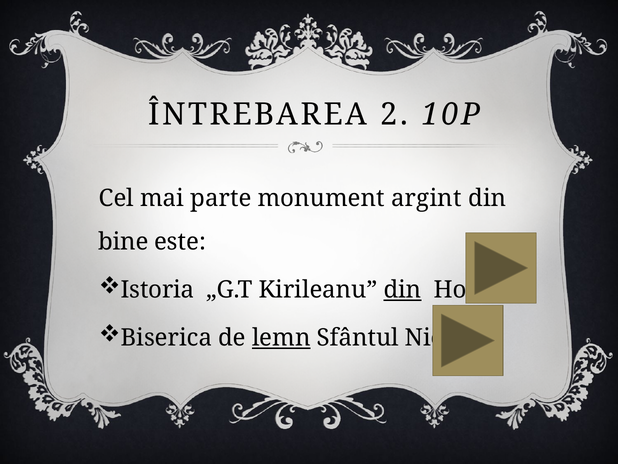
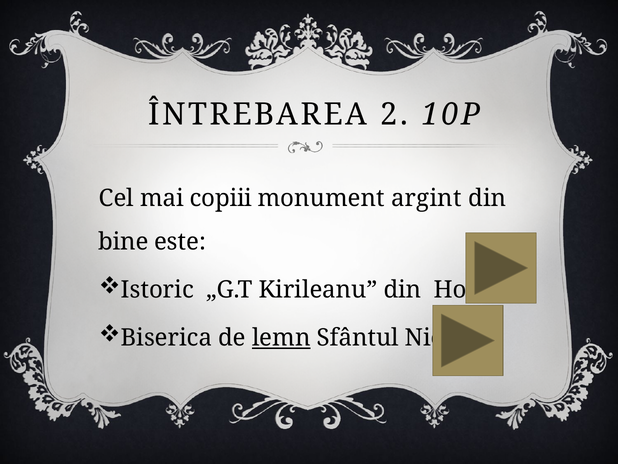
parte: parte -> copiii
Istoria: Istoria -> Istoric
din at (402, 289) underline: present -> none
